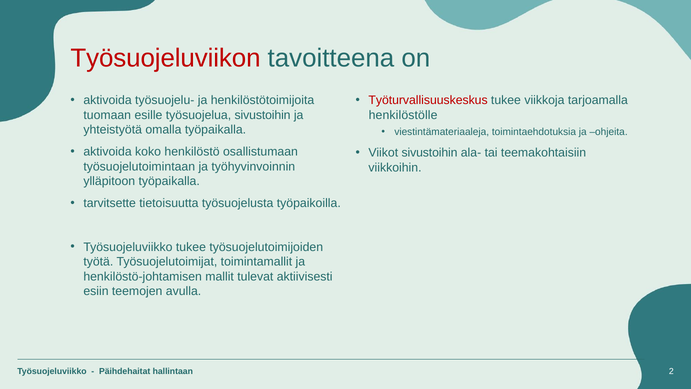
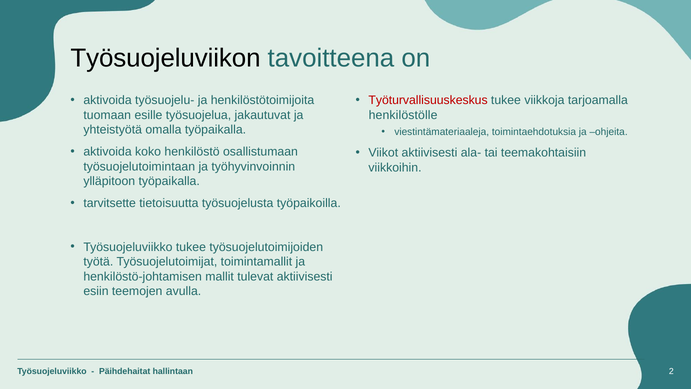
Työsuojeluviikon colour: red -> black
työsuojelua sivustoihin: sivustoihin -> jakautuvat
Viikot sivustoihin: sivustoihin -> aktiivisesti
